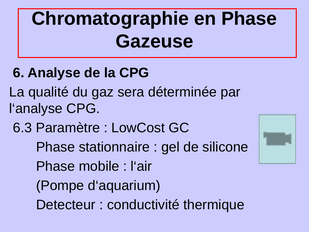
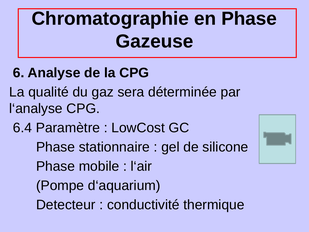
6.3: 6.3 -> 6.4
